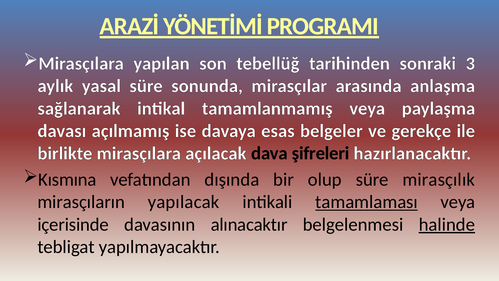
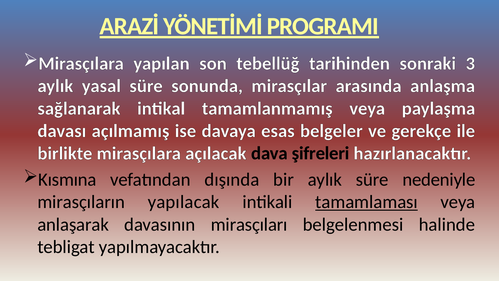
bir olup: olup -> aylık
mirasçılık: mirasçılık -> nedeniyle
içerisinde: içerisinde -> anlaşarak
alınacaktır: alınacaktır -> mirasçıları
halinde underline: present -> none
